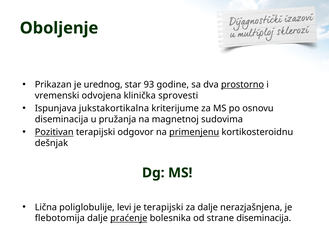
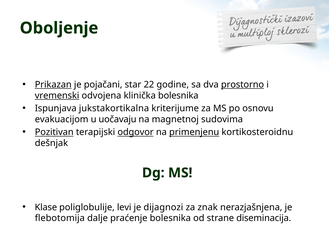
Prikazan underline: none -> present
urednog: urednog -> pojačani
93: 93 -> 22
vremenski underline: none -> present
klinička sprovesti: sprovesti -> bolesnika
diseminacija at (62, 119): diseminacija -> evakuacijom
pružanja: pružanja -> uočavaju
odgovor underline: none -> present
Lična: Lična -> Klase
je terapijski: terapijski -> dijagnozi
za dalje: dalje -> znak
praćenje underline: present -> none
